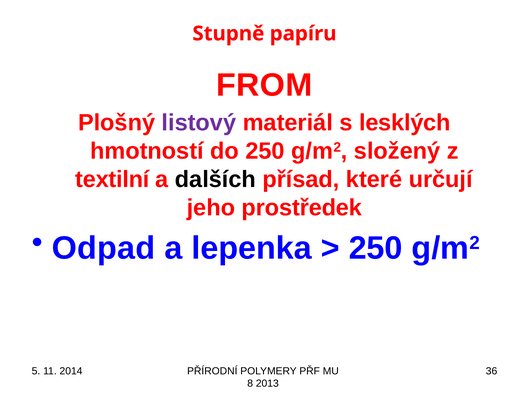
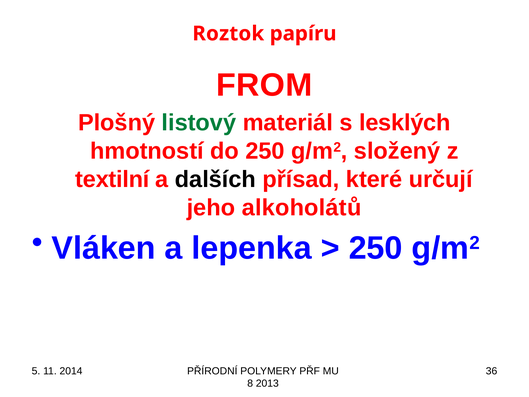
Stupně: Stupně -> Roztok
listový colour: purple -> green
prostředek: prostředek -> alkoholátů
Odpad: Odpad -> Vláken
